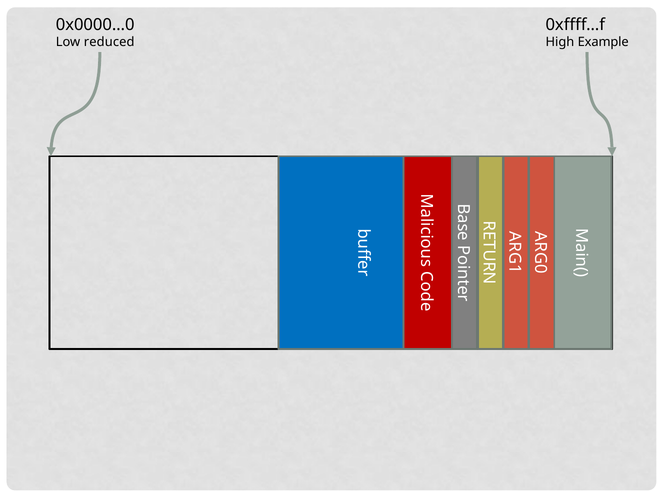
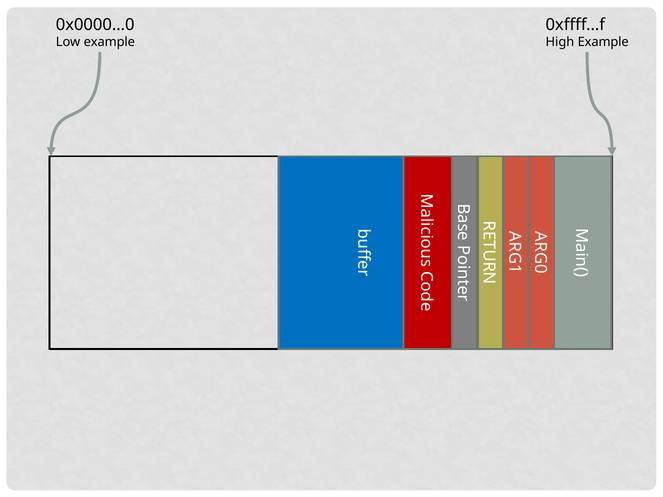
Low reduced: reduced -> example
